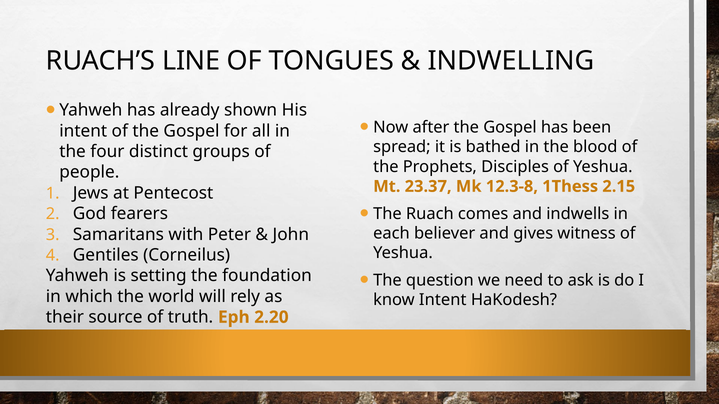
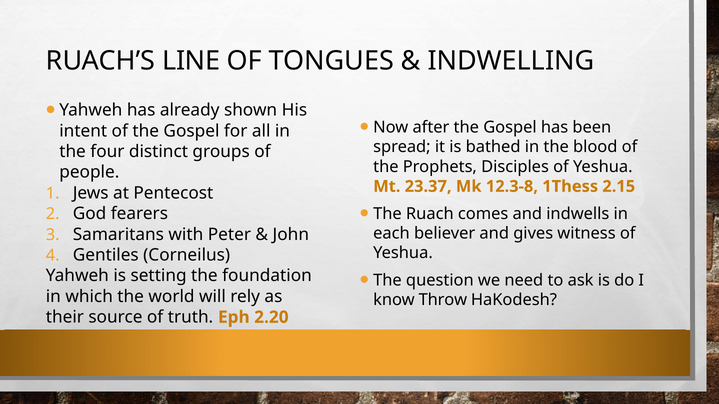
know Intent: Intent -> Throw
